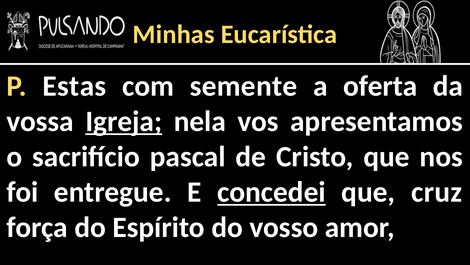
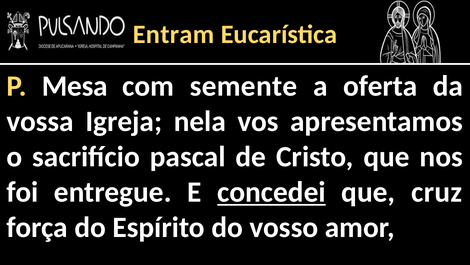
Minhas: Minhas -> Entram
Estas: Estas -> Mesa
Igreja underline: present -> none
